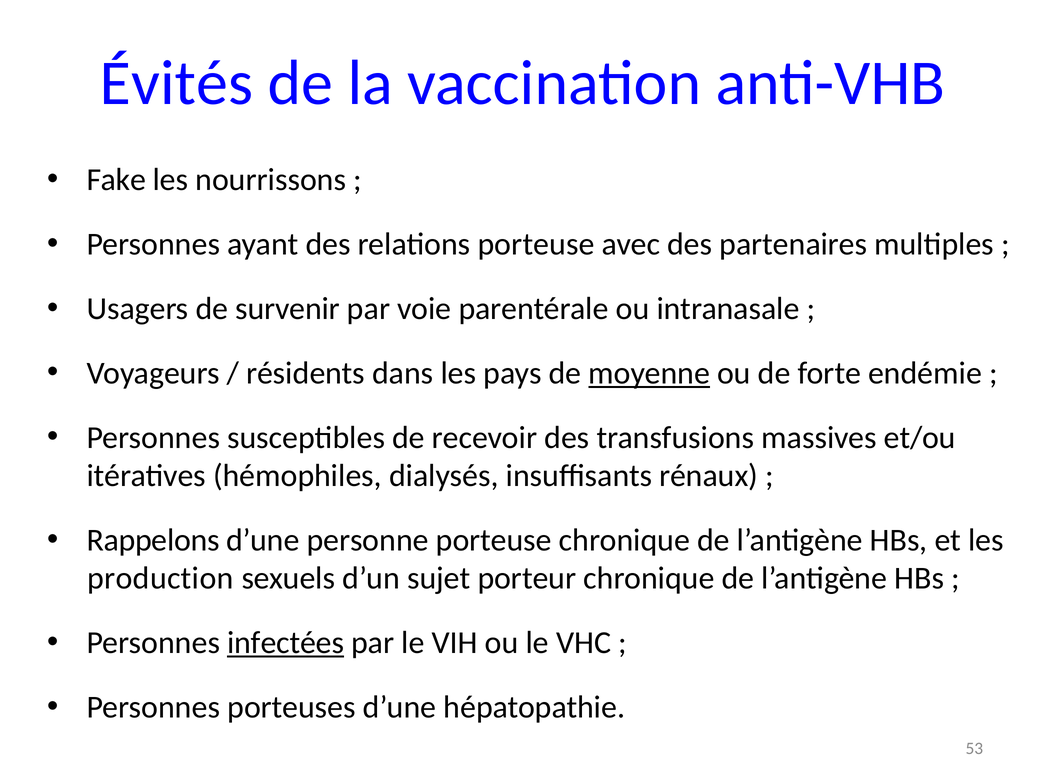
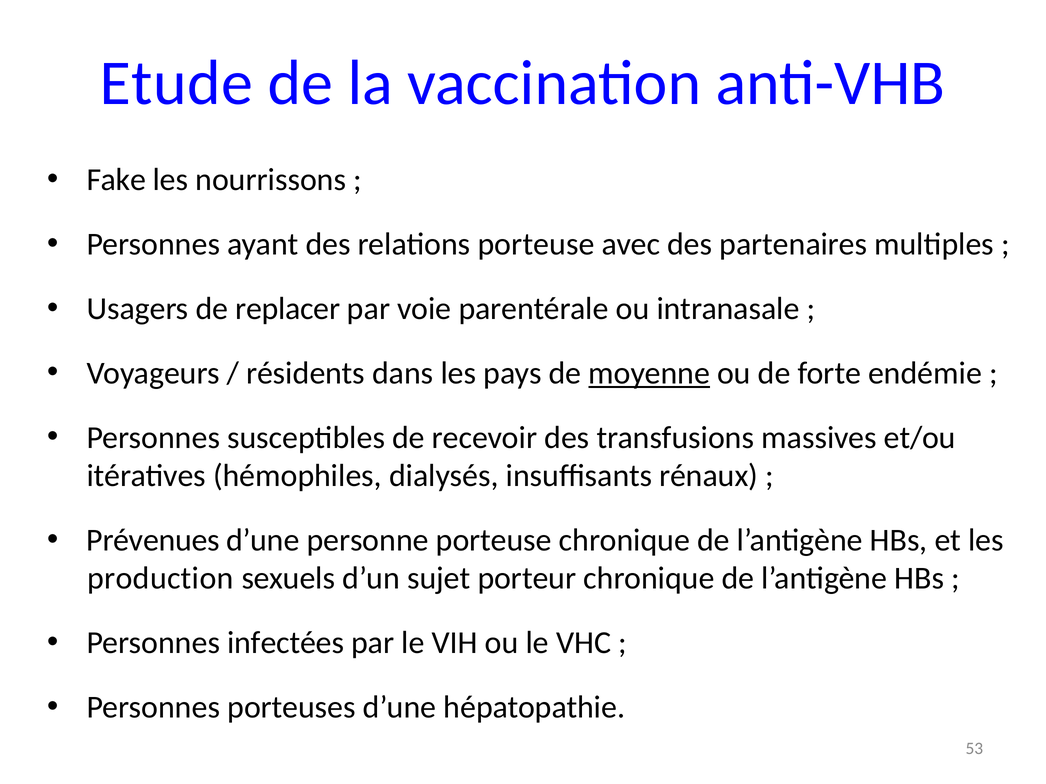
Évités: Évités -> Etude
survenir: survenir -> replacer
Rappelons: Rappelons -> Prévenues
infectées underline: present -> none
